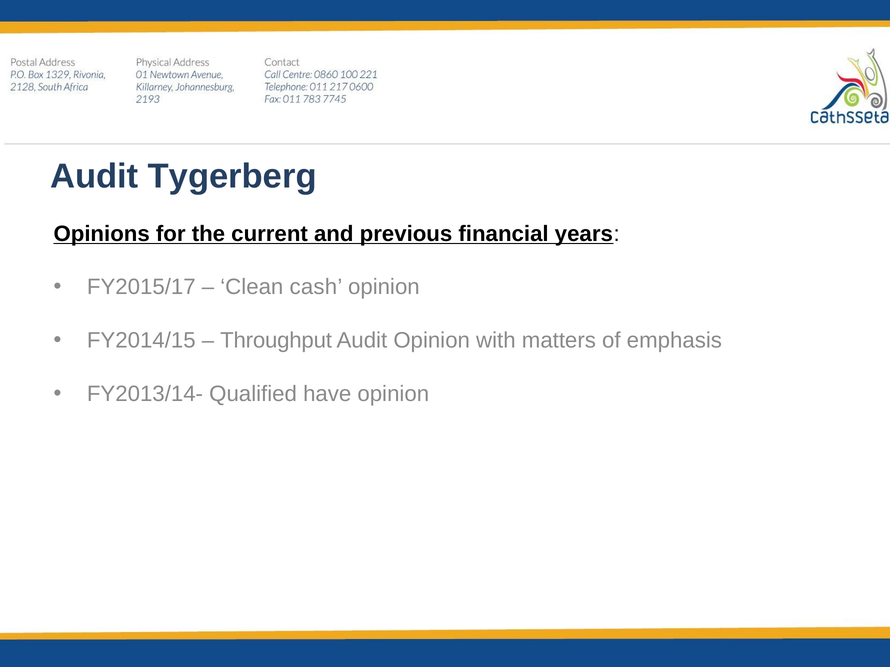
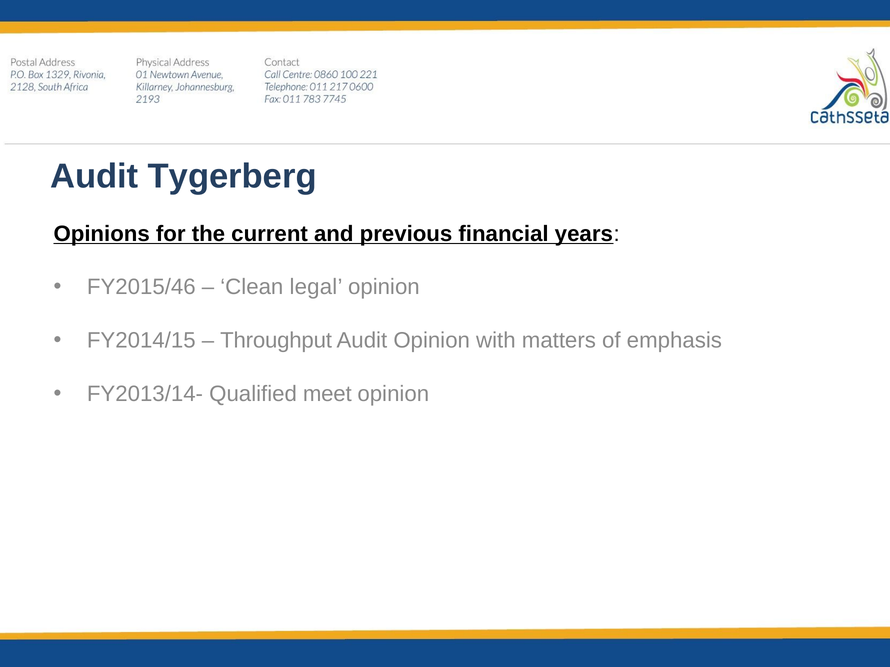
FY2015/17: FY2015/17 -> FY2015/46
cash: cash -> legal
have: have -> meet
